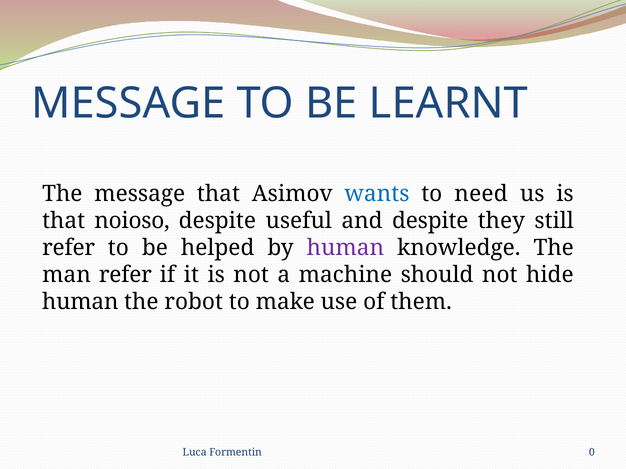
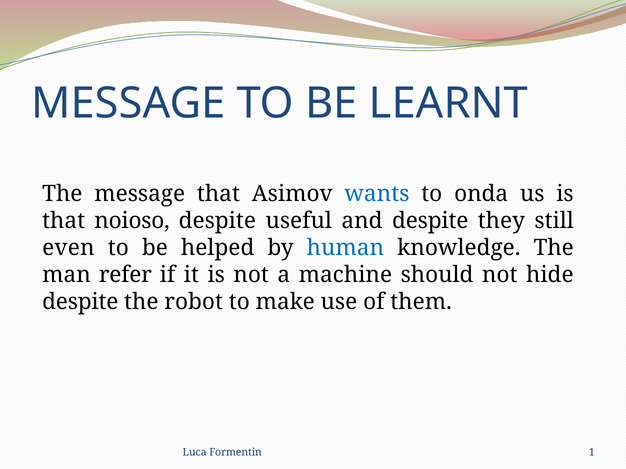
need: need -> onda
refer at (69, 248): refer -> even
human at (345, 248) colour: purple -> blue
human at (80, 302): human -> despite
0: 0 -> 1
